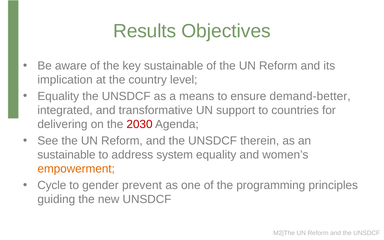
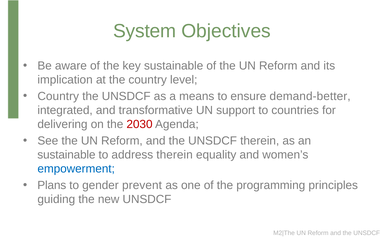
Results: Results -> System
Equality at (58, 96): Equality -> Country
address system: system -> therein
empowerment colour: orange -> blue
Cycle: Cycle -> Plans
